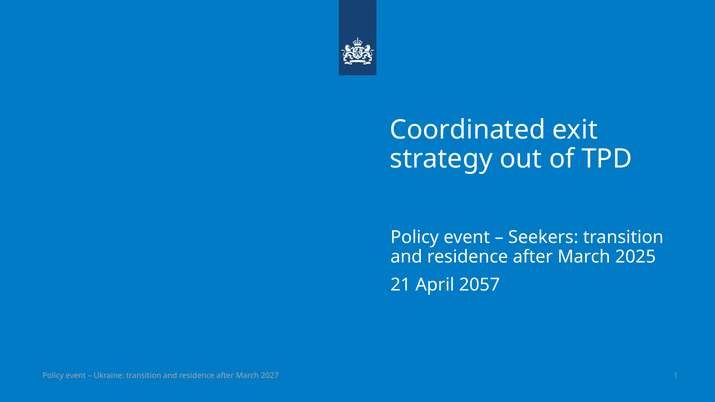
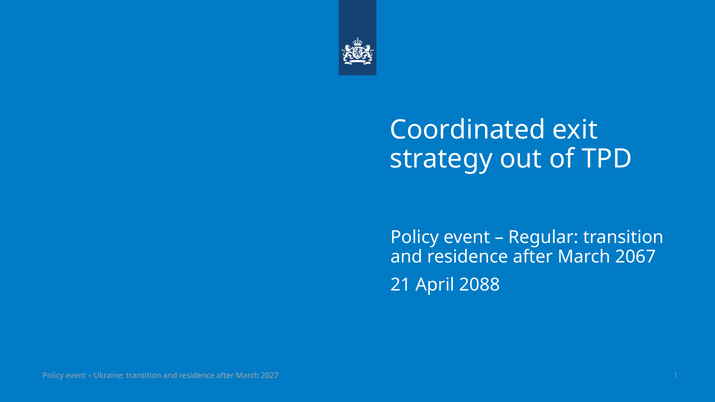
Seekers: Seekers -> Regular
2025: 2025 -> 2067
2057: 2057 -> 2088
